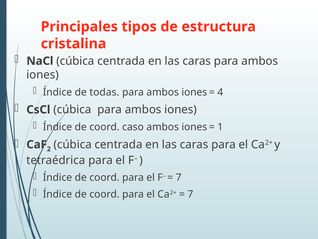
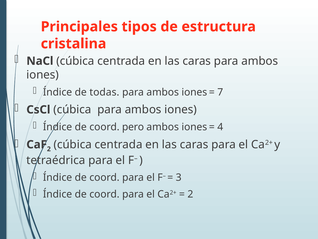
4: 4 -> 7
caso: caso -> pero
1: 1 -> 4
7 at (179, 177): 7 -> 3
7 at (190, 194): 7 -> 2
